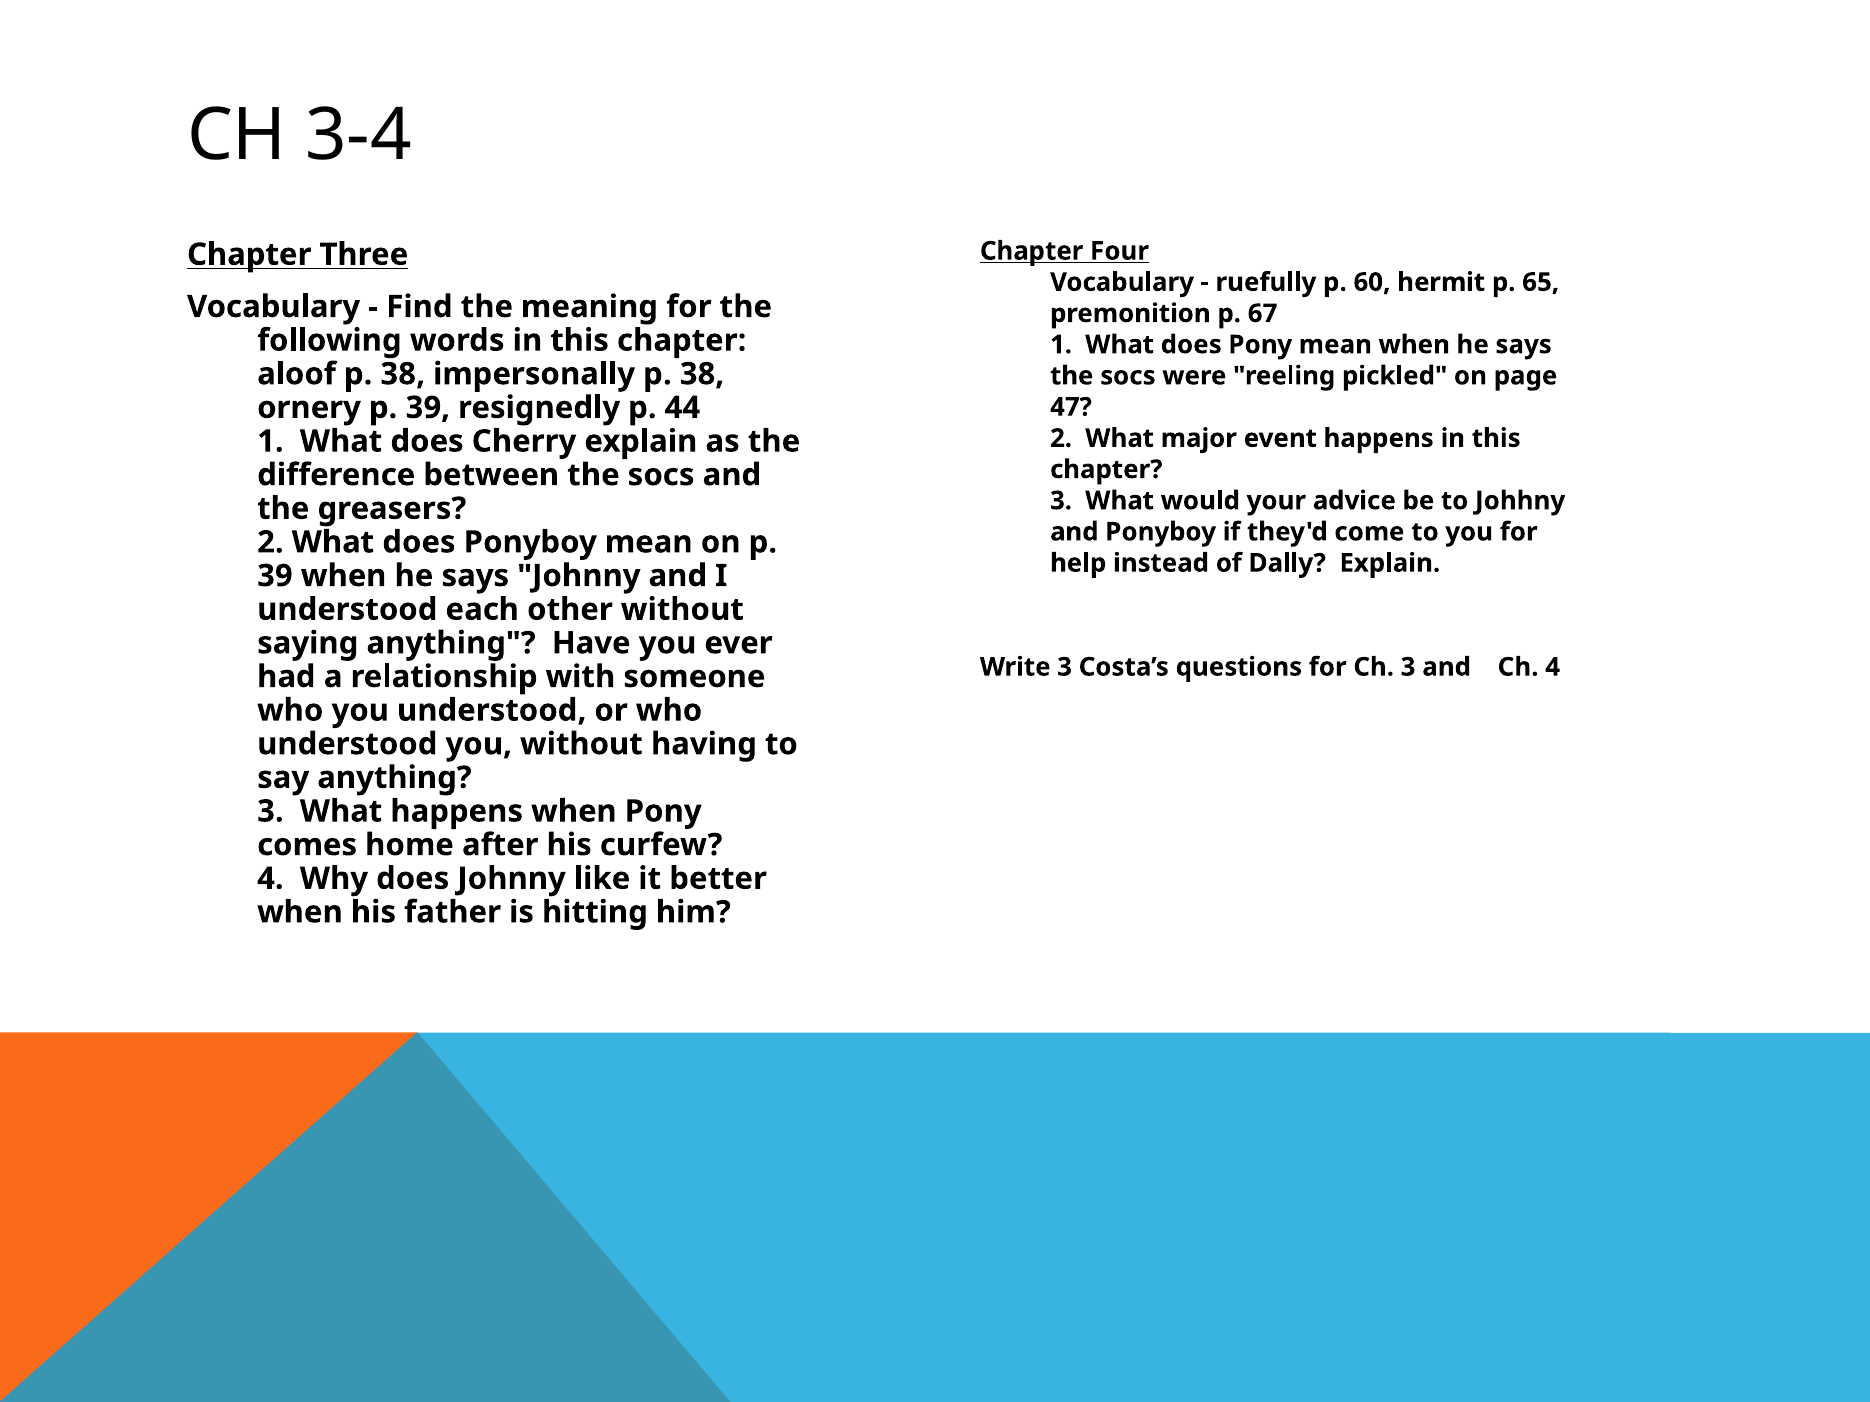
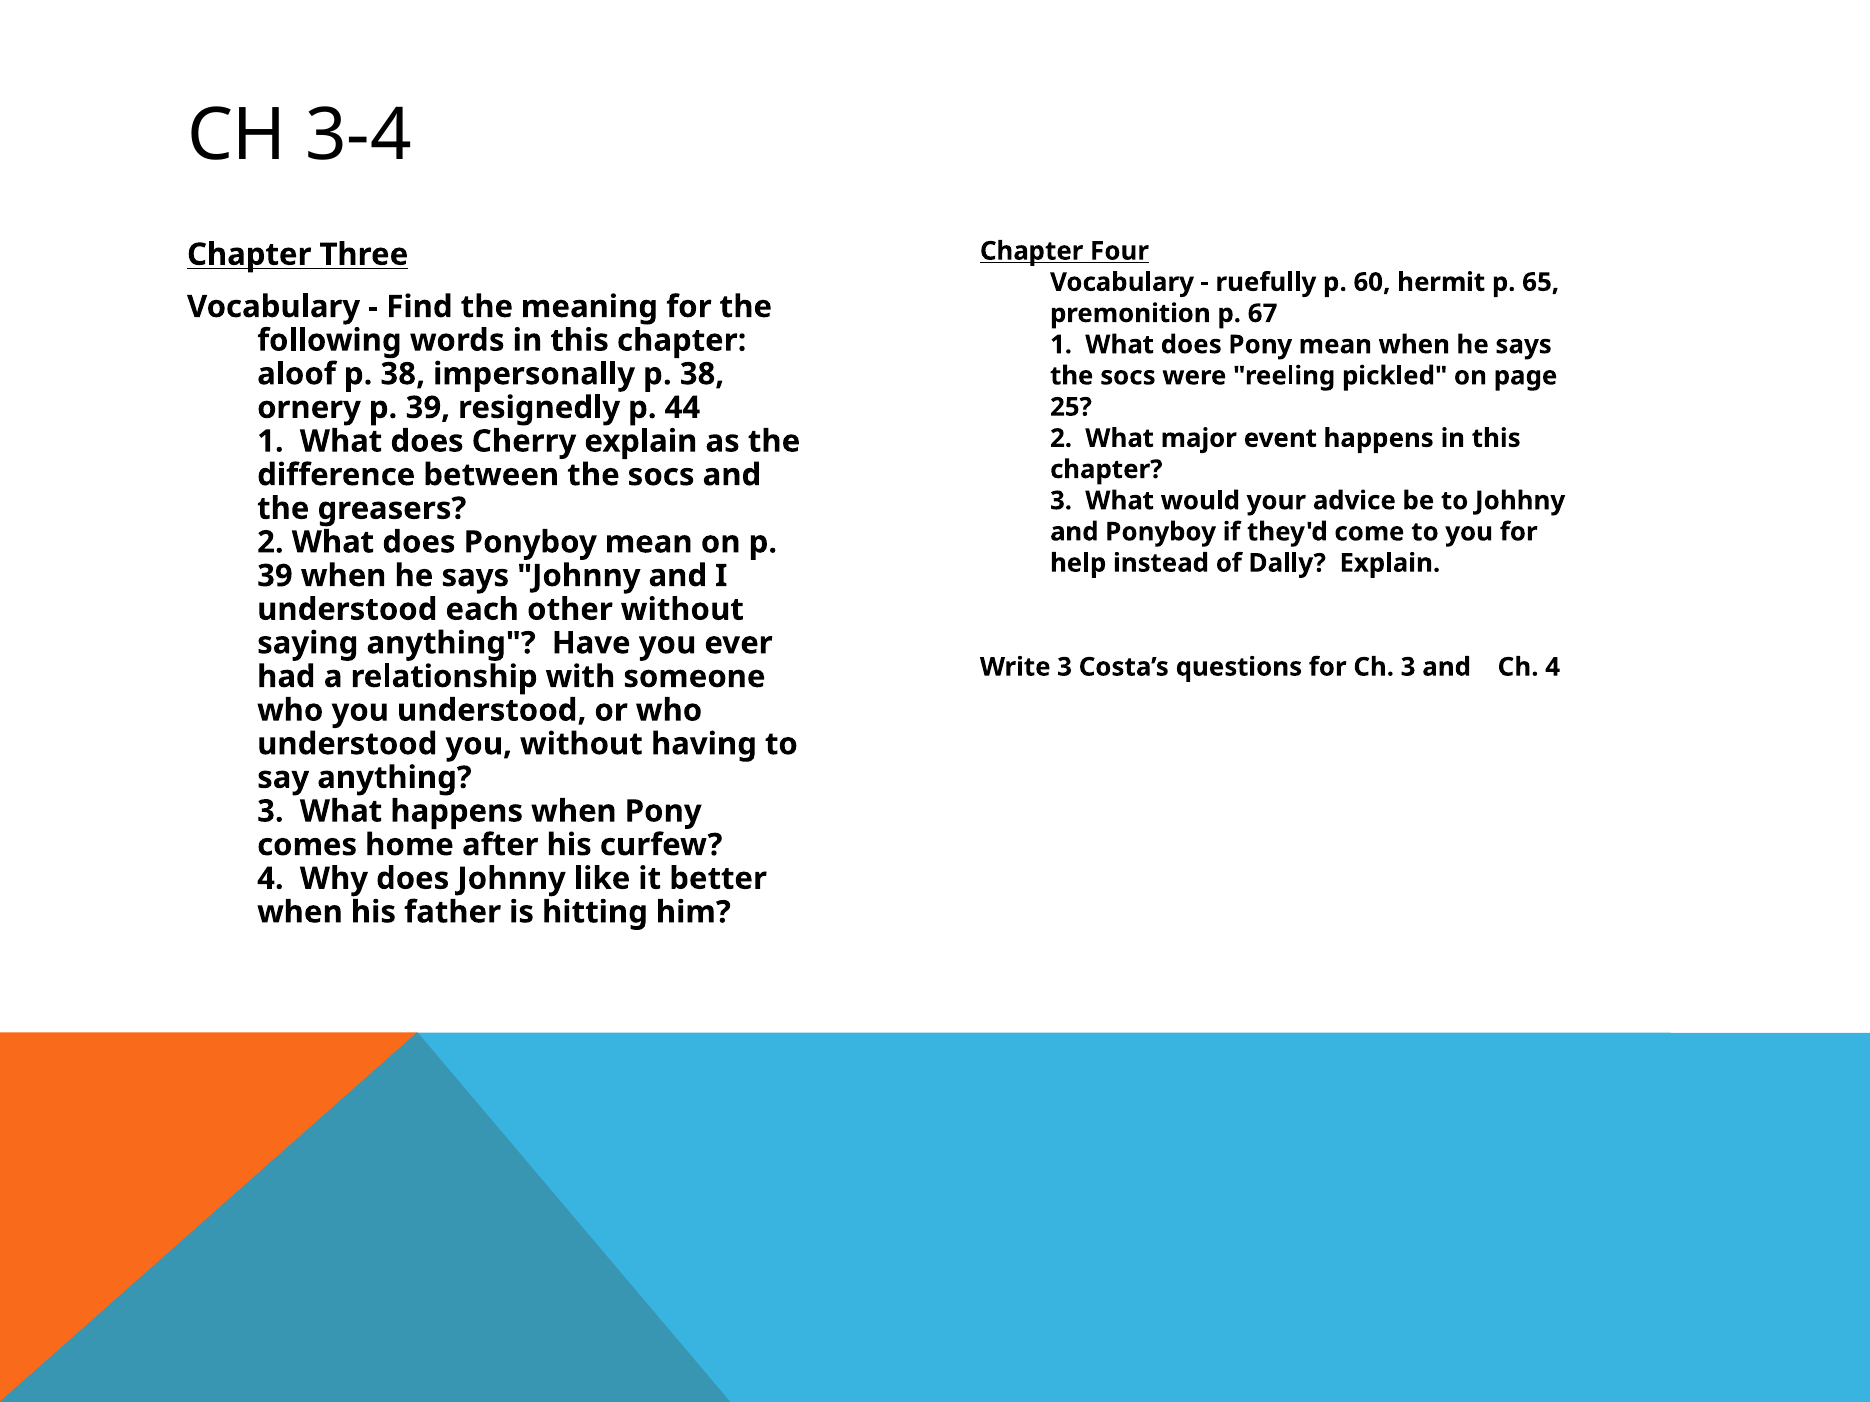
47: 47 -> 25
